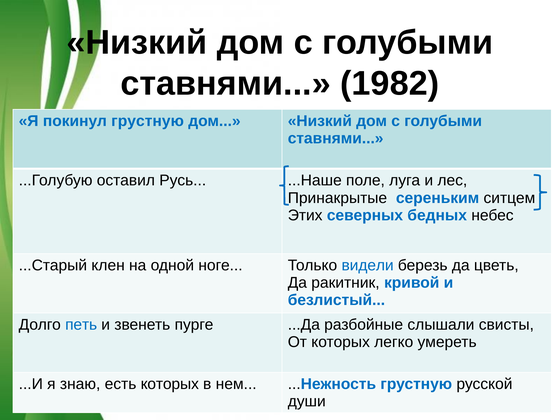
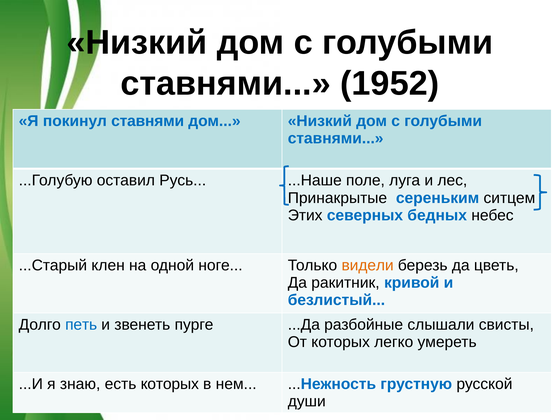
1982: 1982 -> 1952
покинул грустную: грустную -> ставнями
видели colour: blue -> orange
